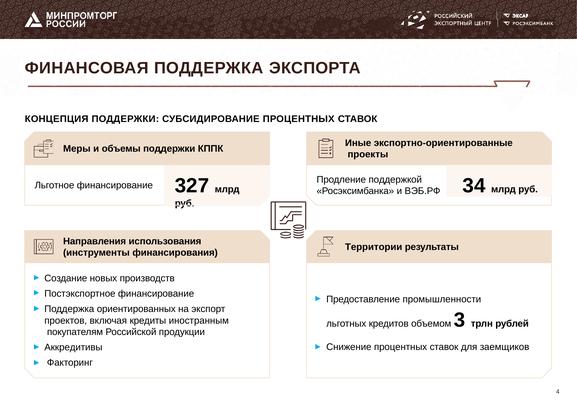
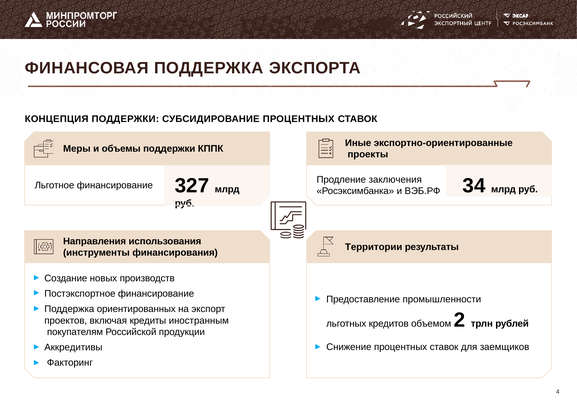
поддержкой: поддержкой -> заключения
3: 3 -> 2
